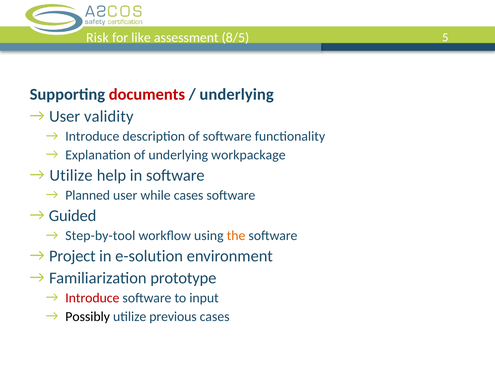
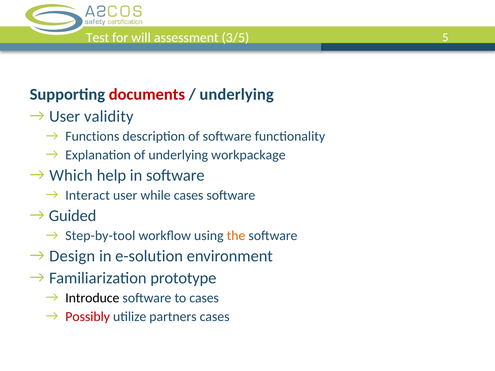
Risk: Risk -> Test
like: like -> will
8/5: 8/5 -> 3/5
Introduce at (92, 136): Introduce -> Functions
Utilize at (71, 175): Utilize -> Which
Planned: Planned -> Interact
Project: Project -> Design
Introduce at (92, 298) colour: red -> black
to input: input -> cases
Possibly colour: black -> red
previous: previous -> partners
